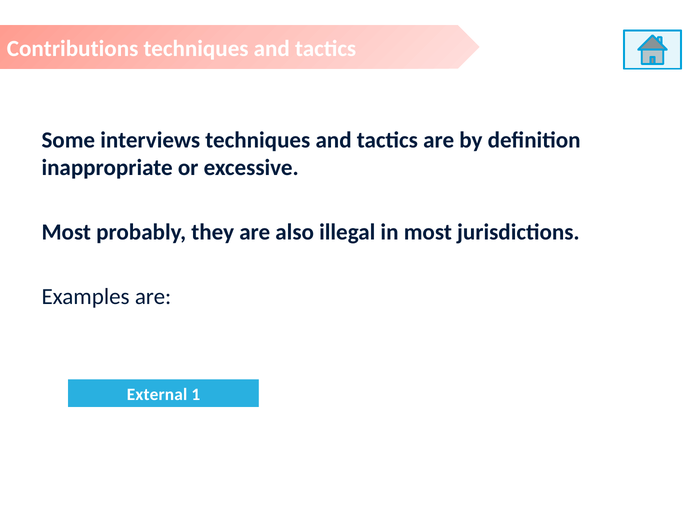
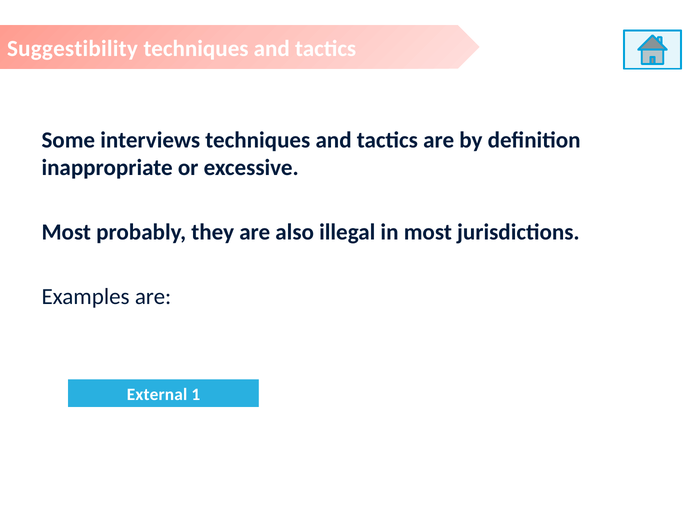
Contributions: Contributions -> Suggestibility
